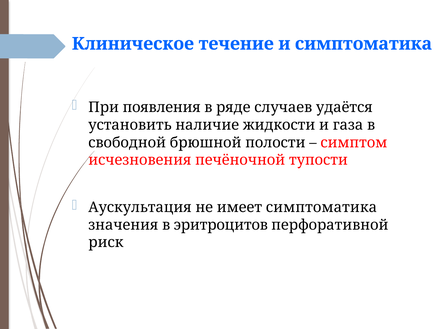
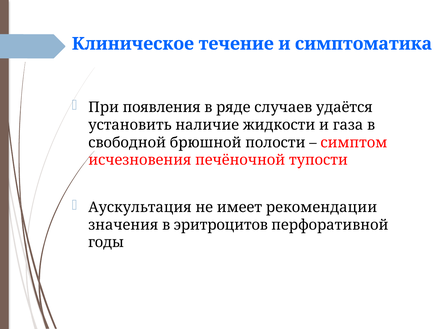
имеет симптоматика: симптоматика -> рекомендации
риск: риск -> годы
